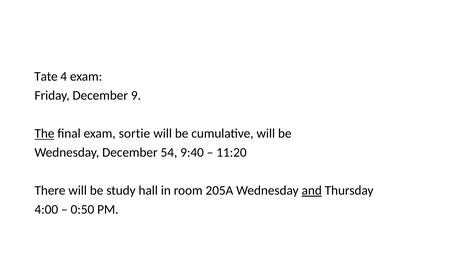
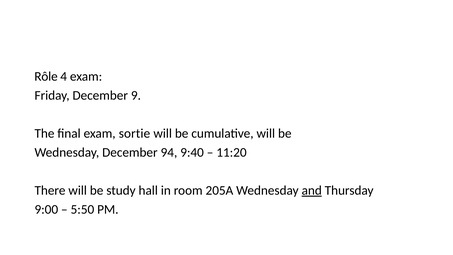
Tate: Tate -> Rôle
The underline: present -> none
54: 54 -> 94
4:00: 4:00 -> 9:00
0:50: 0:50 -> 5:50
